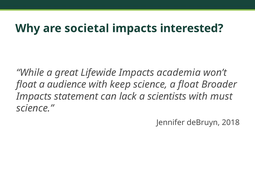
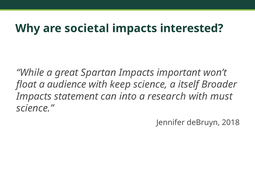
Lifewide: Lifewide -> Spartan
academia: academia -> important
a float: float -> itself
lack: lack -> into
scientists: scientists -> research
